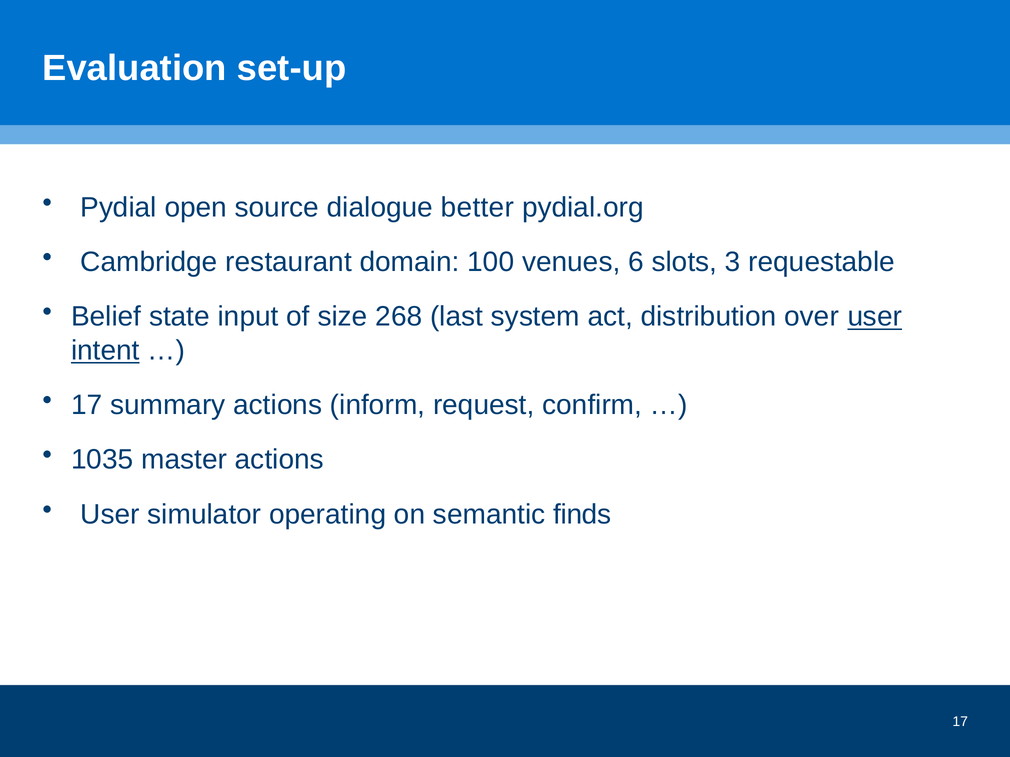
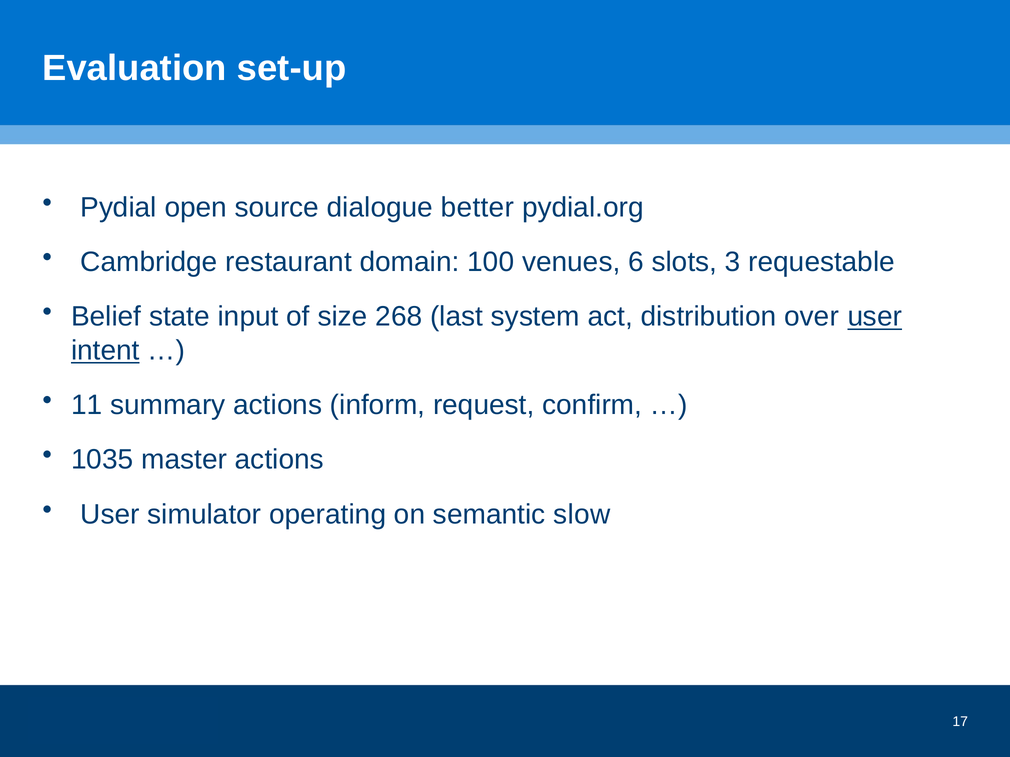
17 at (87, 405): 17 -> 11
finds: finds -> slow
